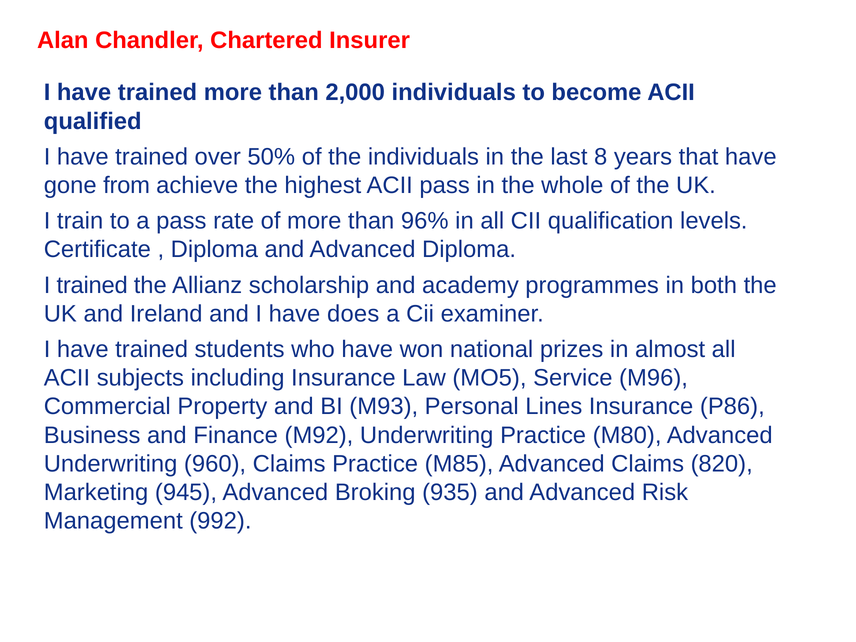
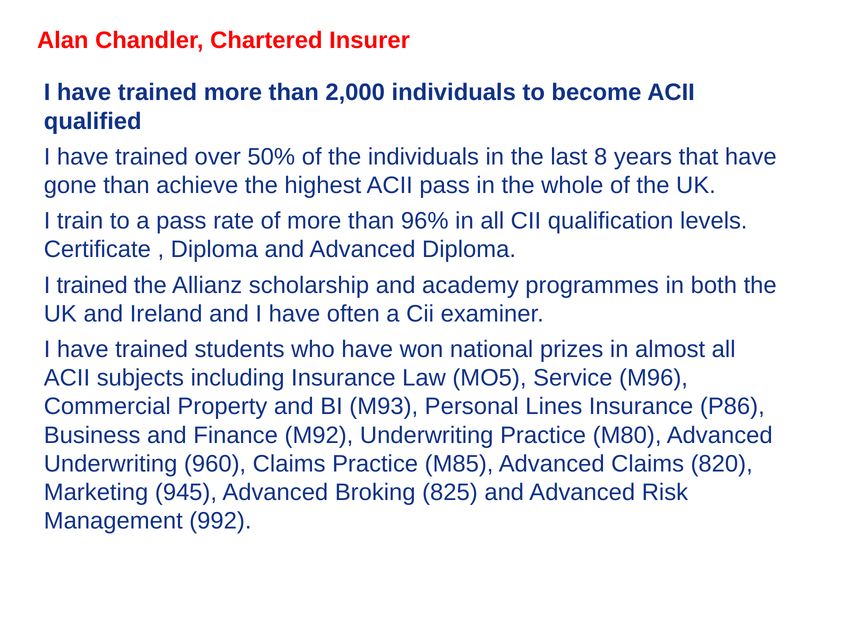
gone from: from -> than
does: does -> often
935: 935 -> 825
